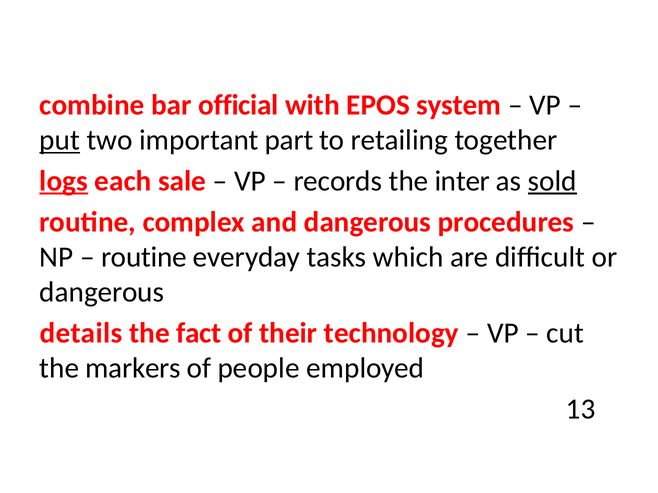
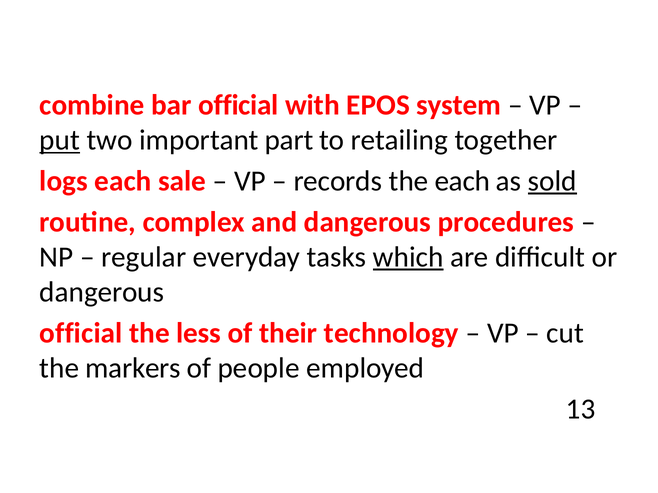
logs underline: present -> none
the inter: inter -> each
routine at (144, 257): routine -> regular
which underline: none -> present
details at (81, 333): details -> official
fact: fact -> less
